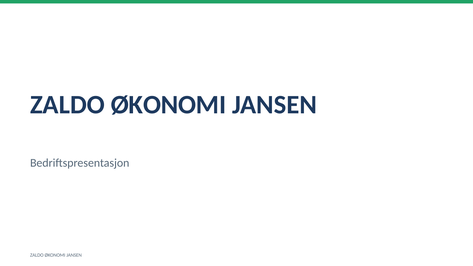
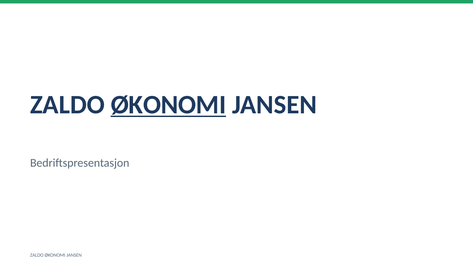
ØKONOMI at (168, 105) underline: none -> present
